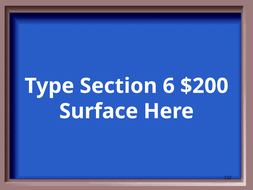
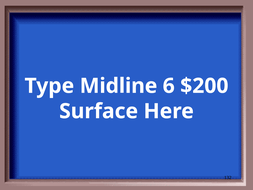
Section: Section -> Midline
